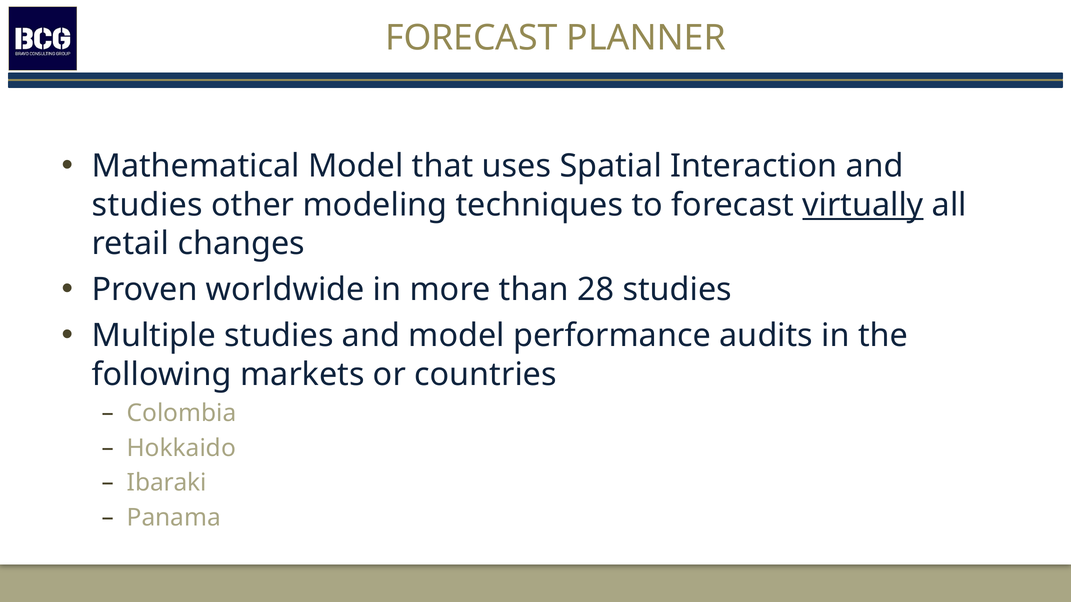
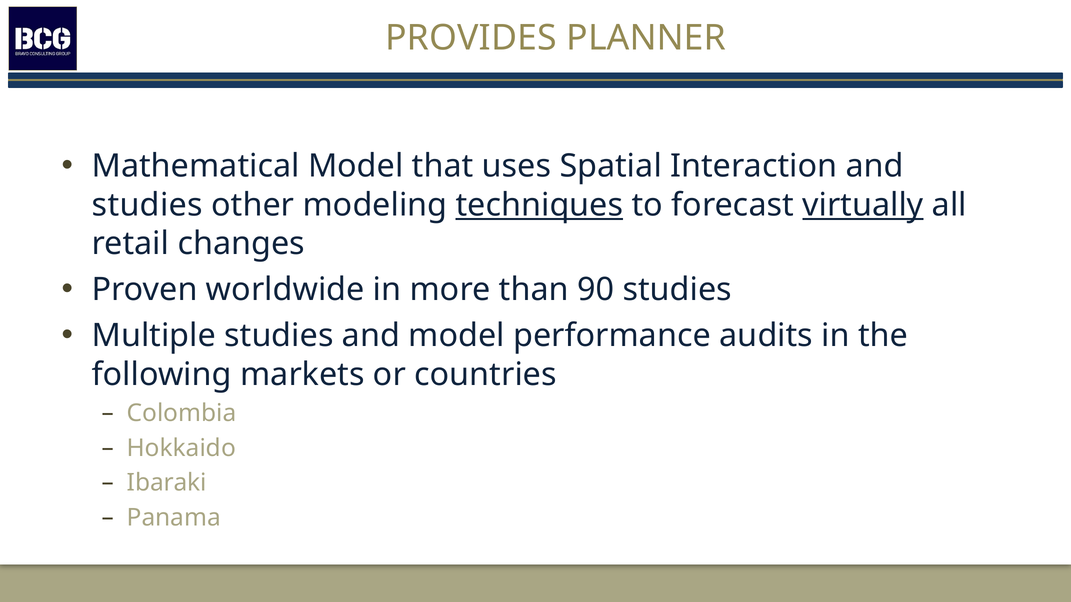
FORECAST at (471, 38): FORECAST -> PROVIDES
techniques underline: none -> present
28: 28 -> 90
